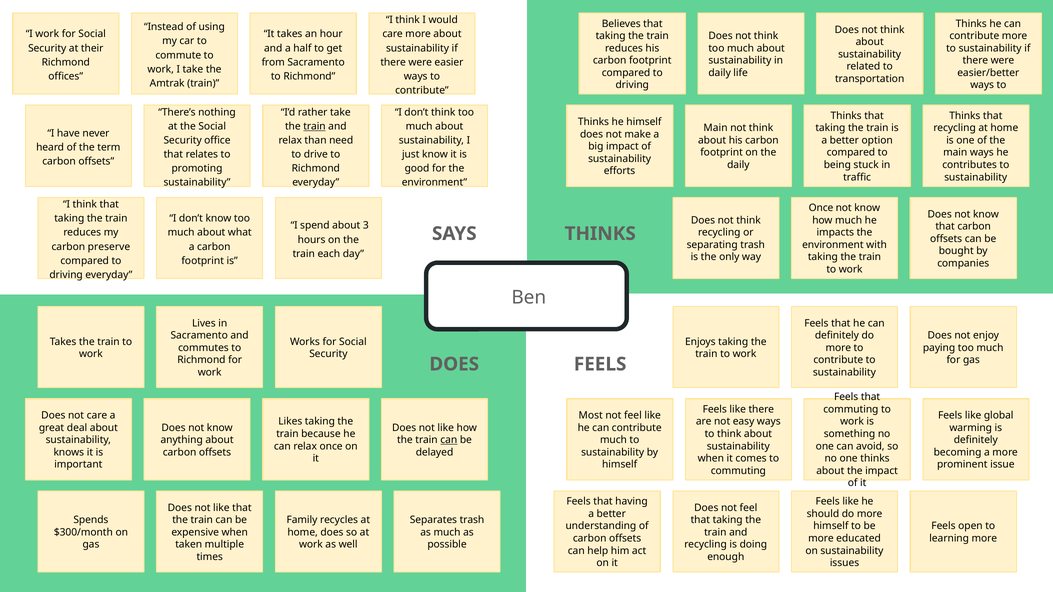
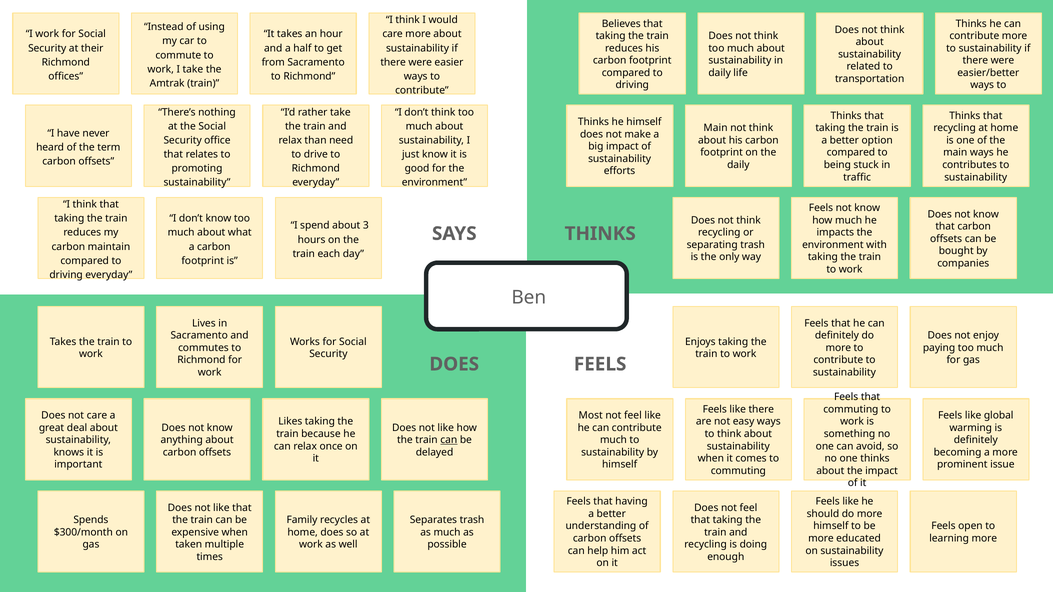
train at (314, 126) underline: present -> none
Once at (821, 208): Once -> Feels
preserve: preserve -> maintain
